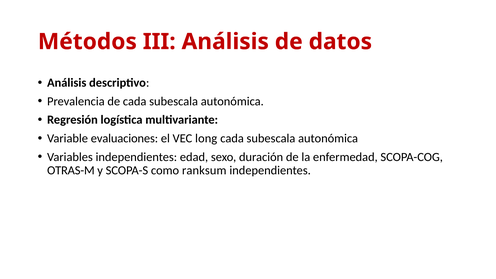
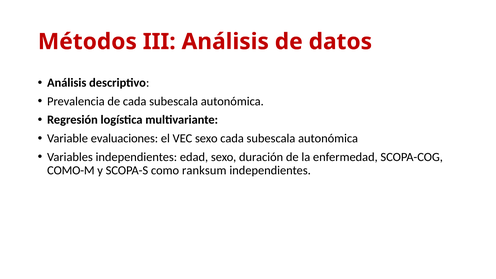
VEC long: long -> sexo
OTRAS-M: OTRAS-M -> COMO-M
